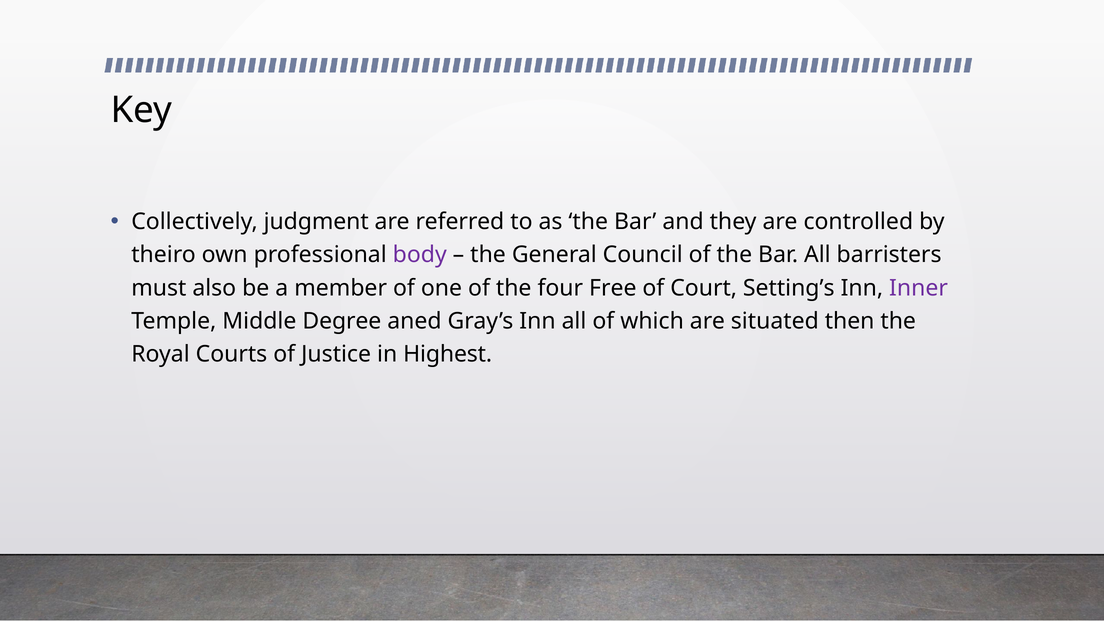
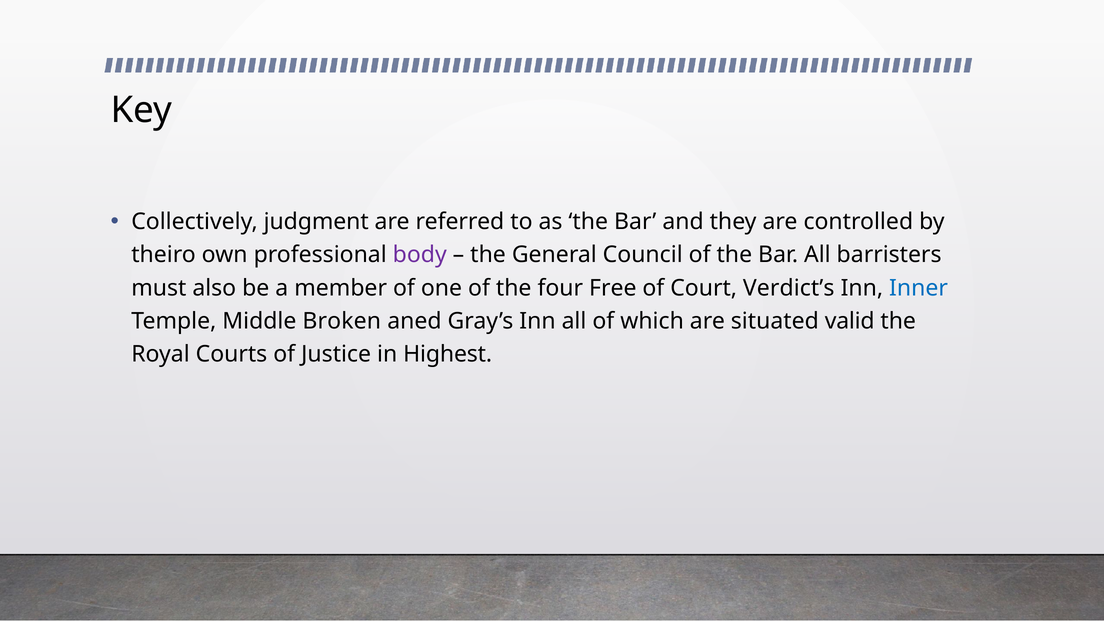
Setting’s: Setting’s -> Verdict’s
Inner colour: purple -> blue
Degree: Degree -> Broken
then: then -> valid
